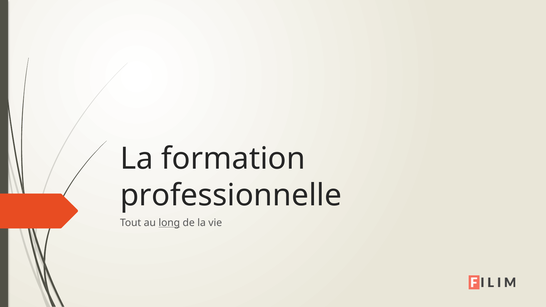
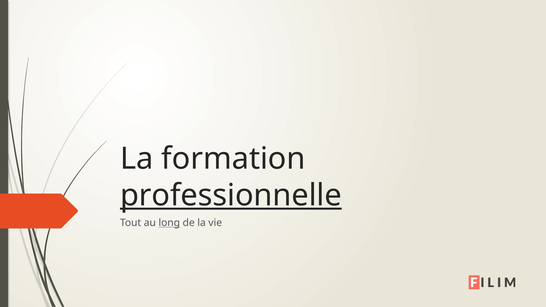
professionnelle underline: none -> present
